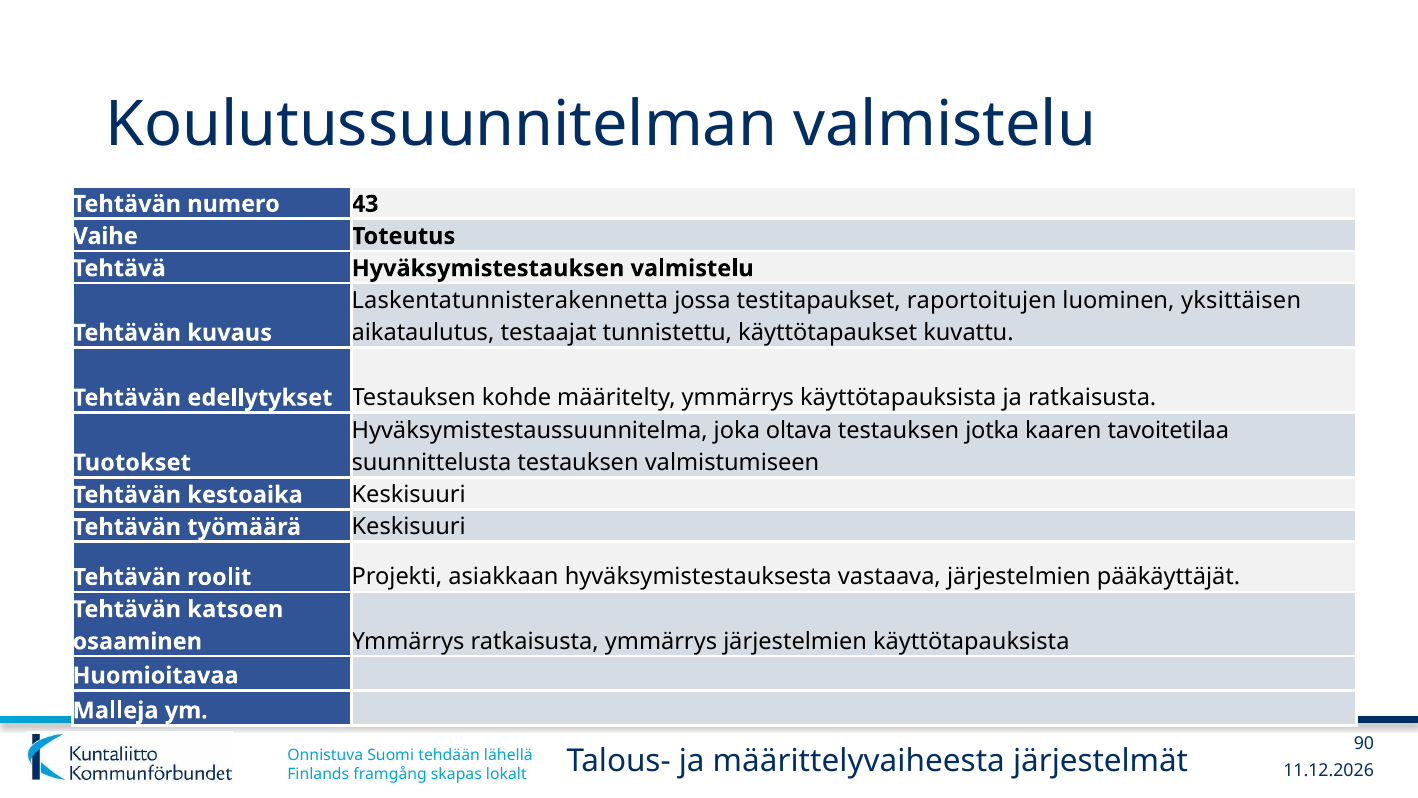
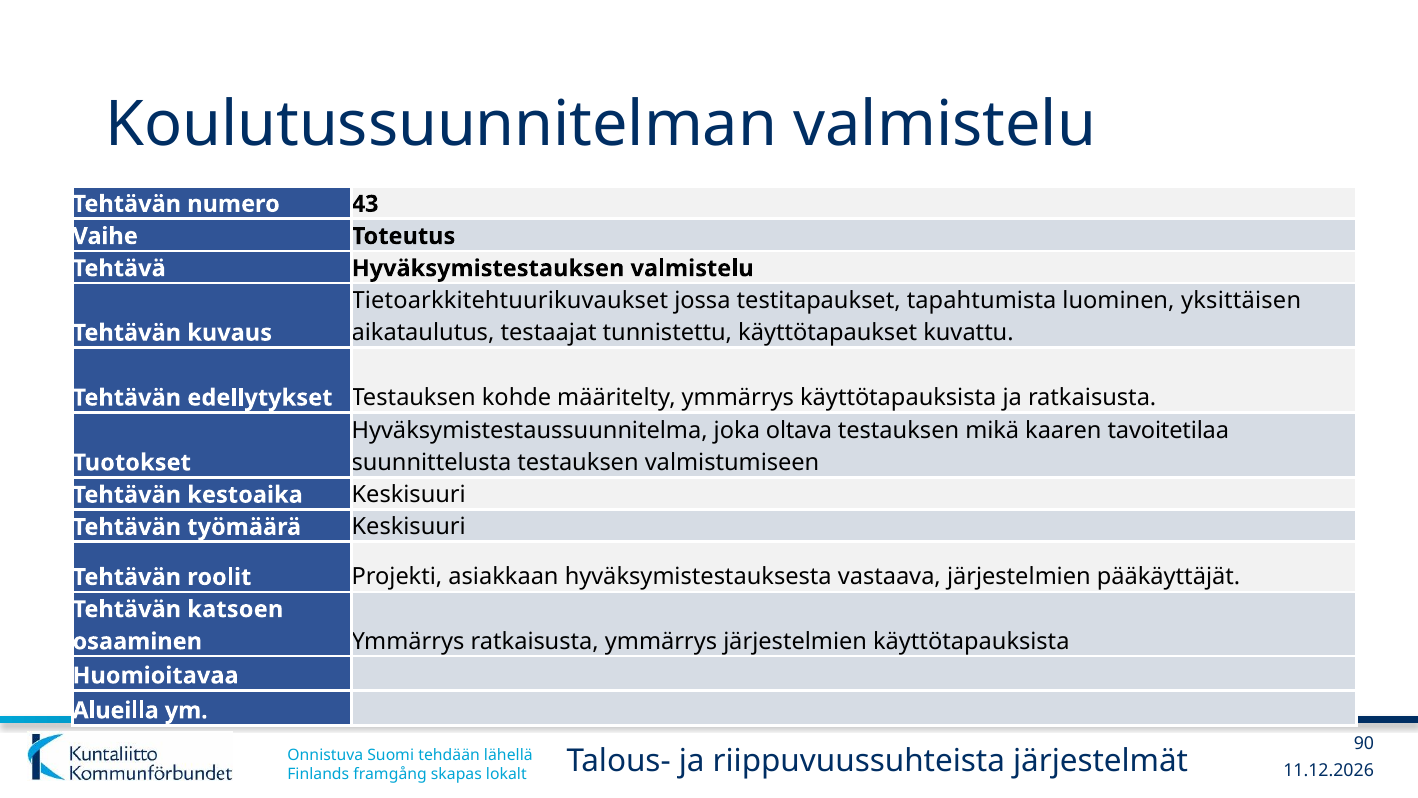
Laskentatunnisterakennetta: Laskentatunnisterakennetta -> Tietoarkkitehtuurikuvaukset
raportoitujen: raportoitujen -> tapahtumista
jotka: jotka -> mikä
Malleja: Malleja -> Alueilla
määrittelyvaiheesta: määrittelyvaiheesta -> riippuvuussuhteista
